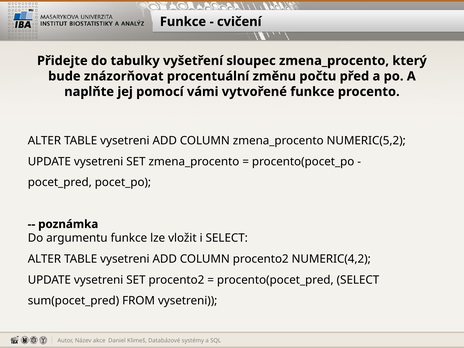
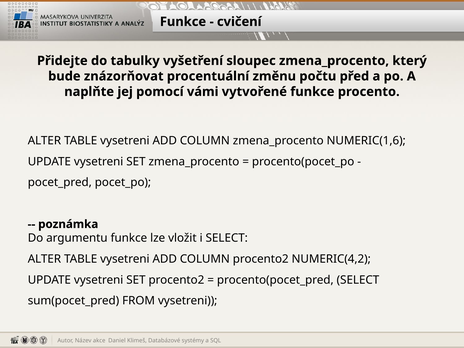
NUMERIC(5,2: NUMERIC(5,2 -> NUMERIC(1,6
